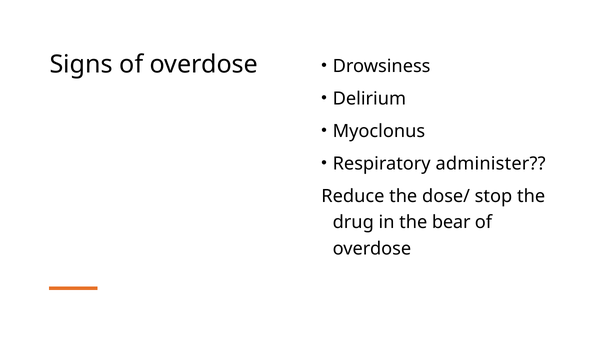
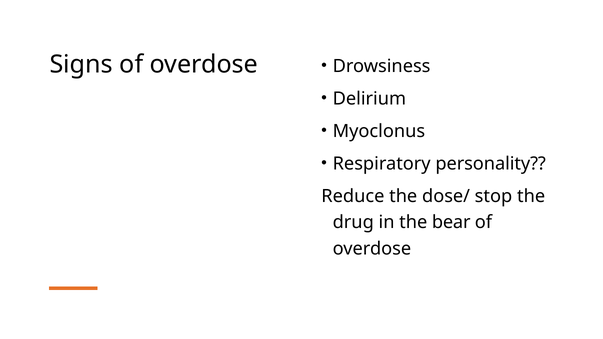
administer: administer -> personality
